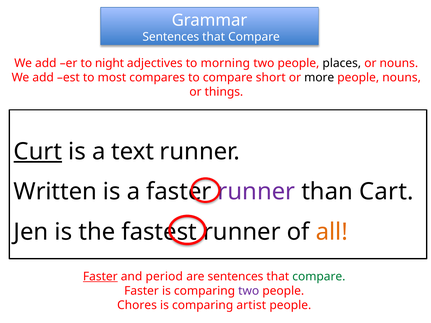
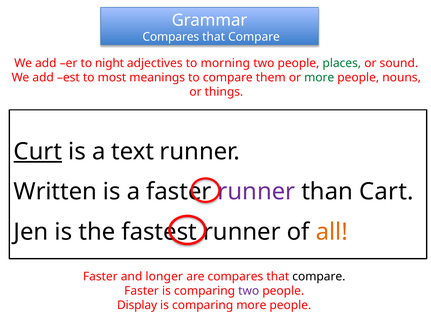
Sentences at (171, 37): Sentences -> Compares
places colour: black -> green
or nouns: nouns -> sound
compares: compares -> meanings
short: short -> them
more at (319, 78) colour: black -> green
Faster at (100, 277) underline: present -> none
period: period -> longer
are sentences: sentences -> compares
compare at (319, 277) colour: green -> black
Chores: Chores -> Display
comparing artist: artist -> more
